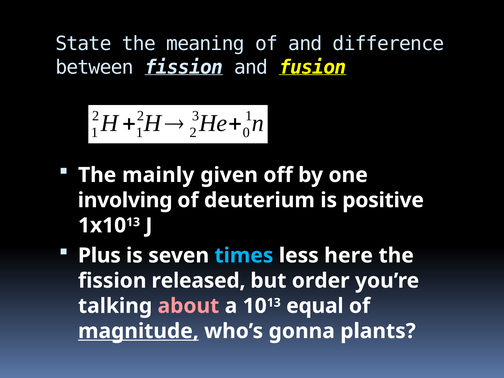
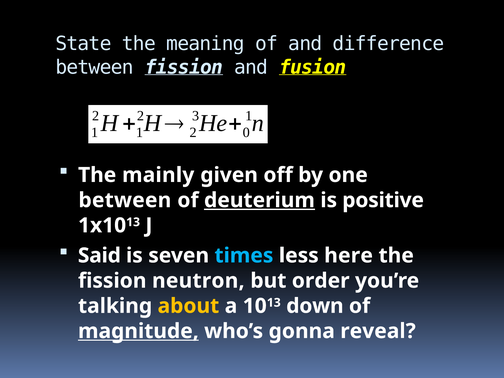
involving at (125, 200): involving -> between
deuterium underline: none -> present
Plus: Plus -> Said
released: released -> neutron
about colour: pink -> yellow
equal: equal -> down
plants: plants -> reveal
